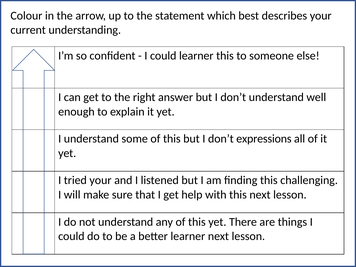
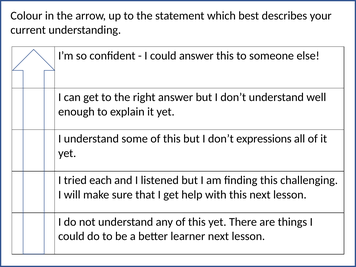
could learner: learner -> answer
tried your: your -> each
